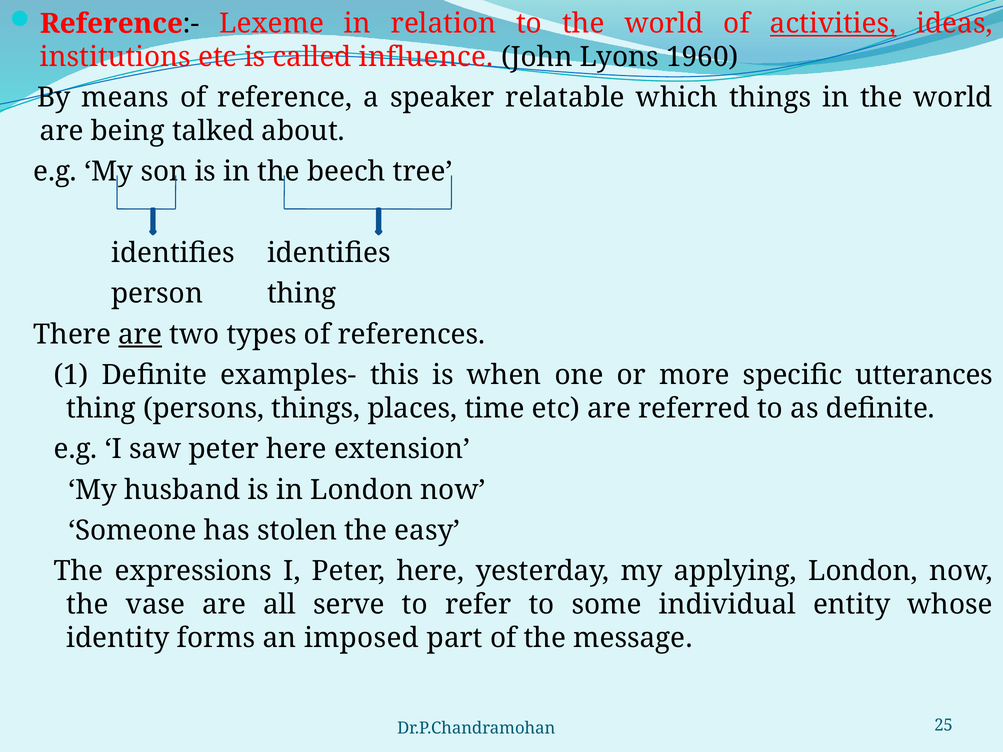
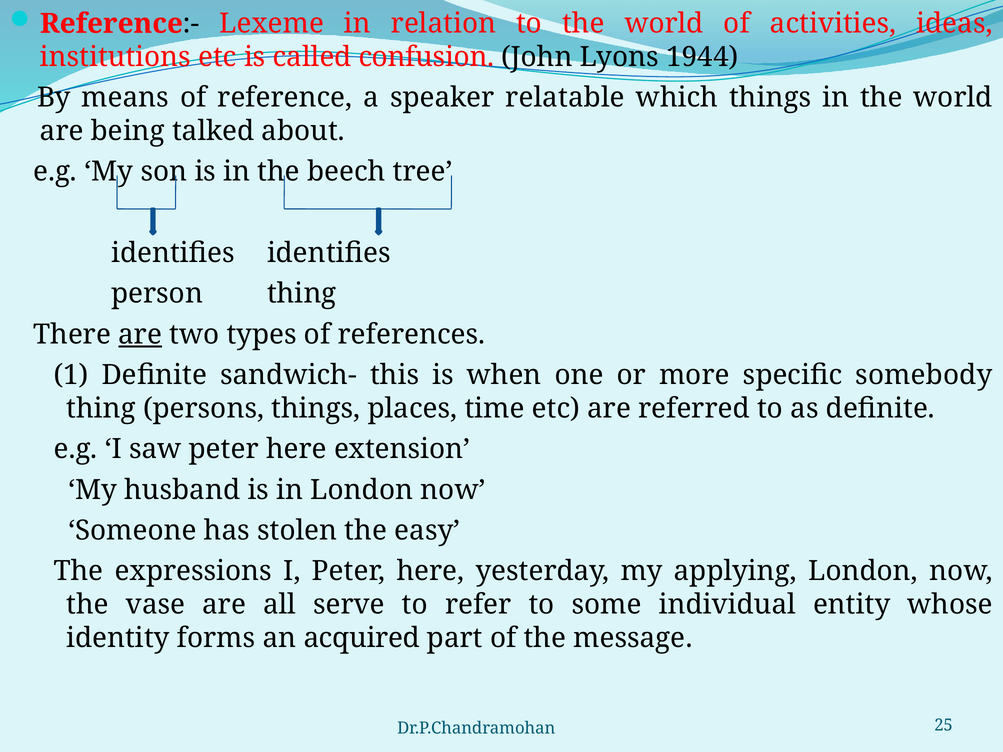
activities underline: present -> none
influence: influence -> confusion
1960: 1960 -> 1944
examples-: examples- -> sandwich-
utterances: utterances -> somebody
imposed: imposed -> acquired
